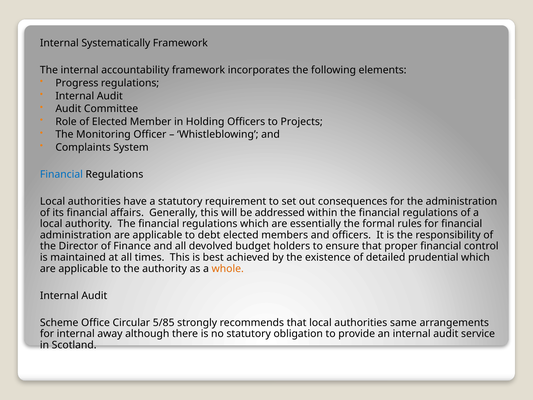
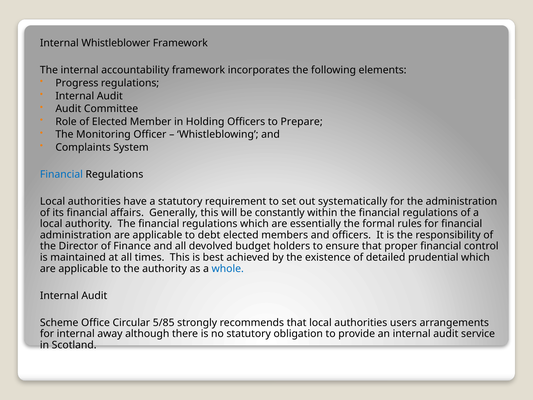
Systematically: Systematically -> Whistleblower
Projects: Projects -> Prepare
consequences: consequences -> systematically
addressed: addressed -> constantly
whole colour: orange -> blue
same: same -> users
